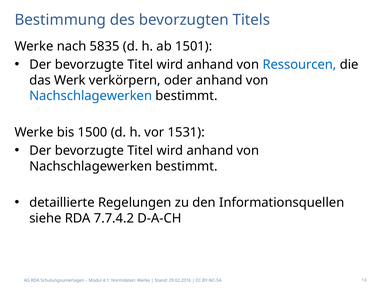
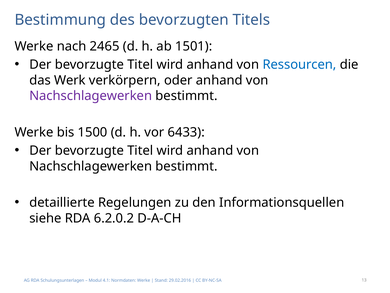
5835: 5835 -> 2465
Nachschlagewerken at (91, 96) colour: blue -> purple
1531: 1531 -> 6433
7.7.4.2: 7.7.4.2 -> 6.2.0.2
